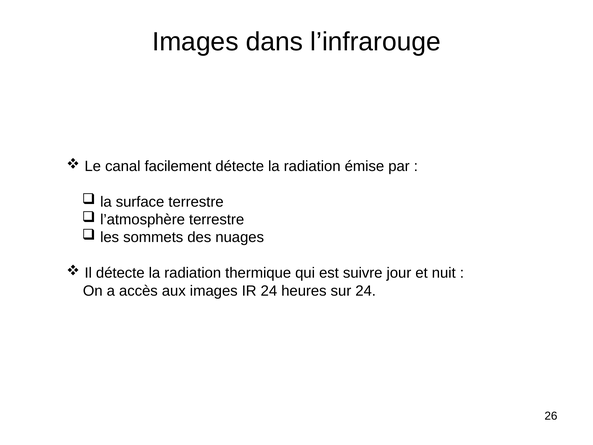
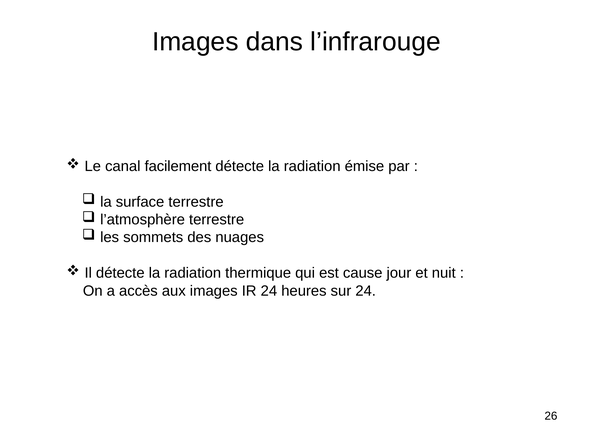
suivre: suivre -> cause
